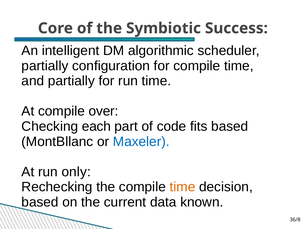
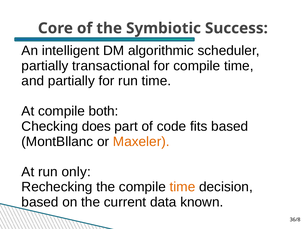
configuration: configuration -> transactional
over: over -> both
each: each -> does
Maxeler colour: blue -> orange
